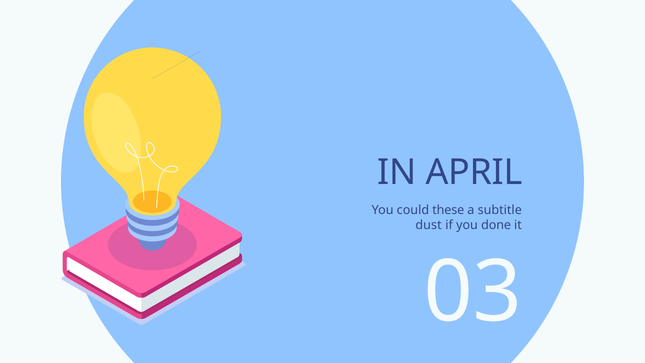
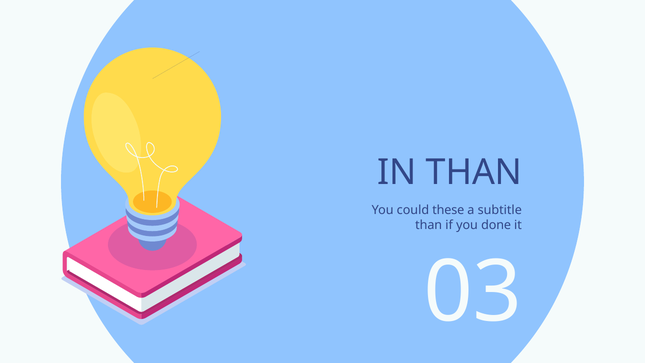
IN APRIL: APRIL -> THAN
dust at (429, 225): dust -> than
